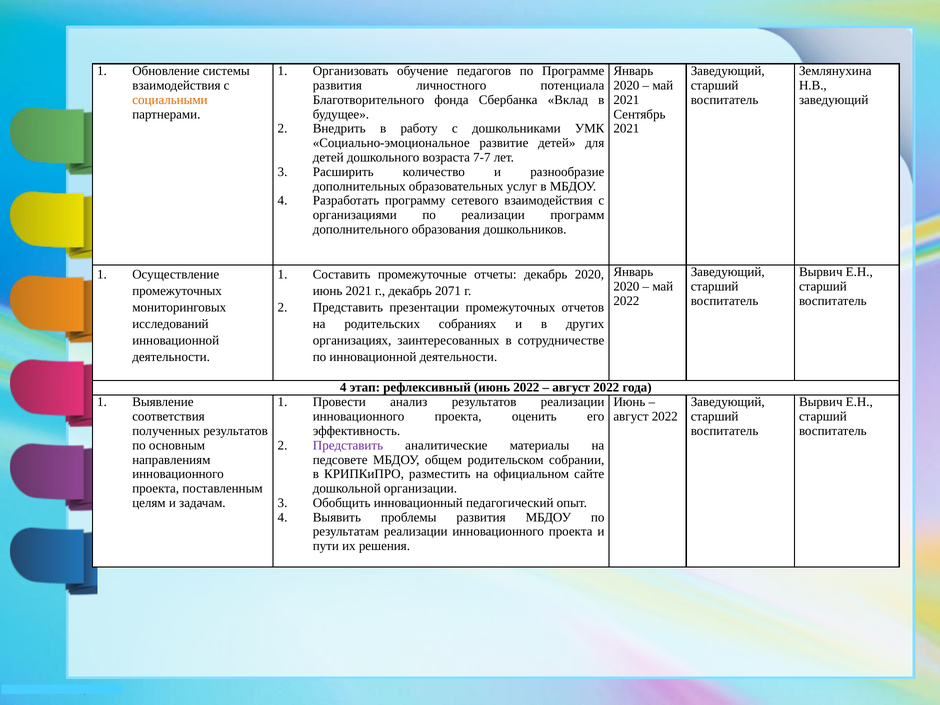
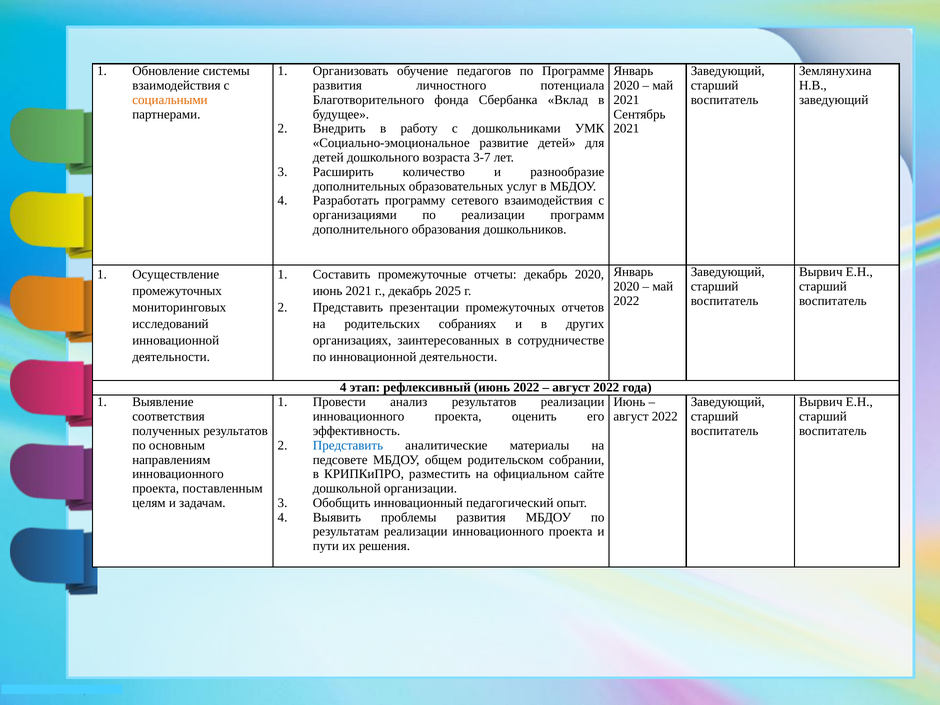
7-7: 7-7 -> 3-7
2071: 2071 -> 2025
Представить at (348, 445) colour: purple -> blue
